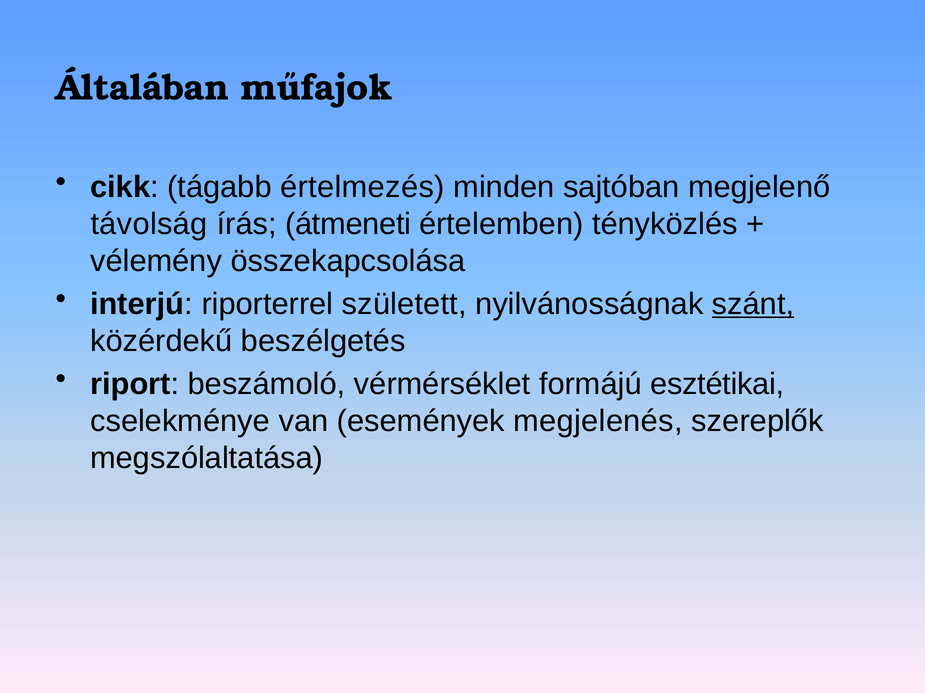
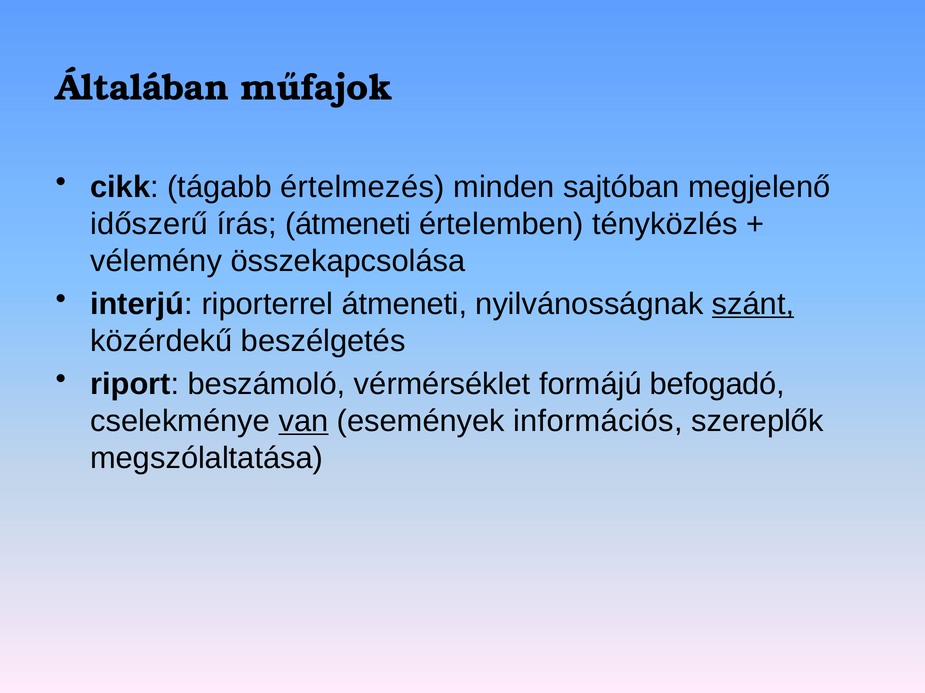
távolság: távolság -> időszerű
riporterrel született: született -> átmeneti
esztétikai: esztétikai -> befogadó
van underline: none -> present
megjelenés: megjelenés -> információs
